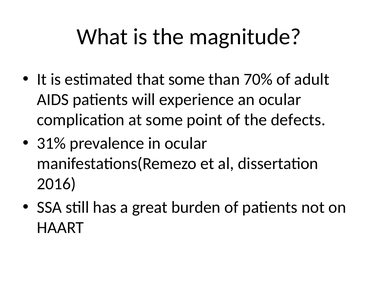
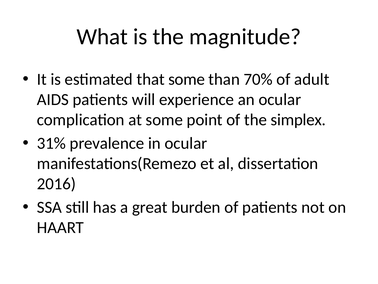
defects: defects -> simplex
